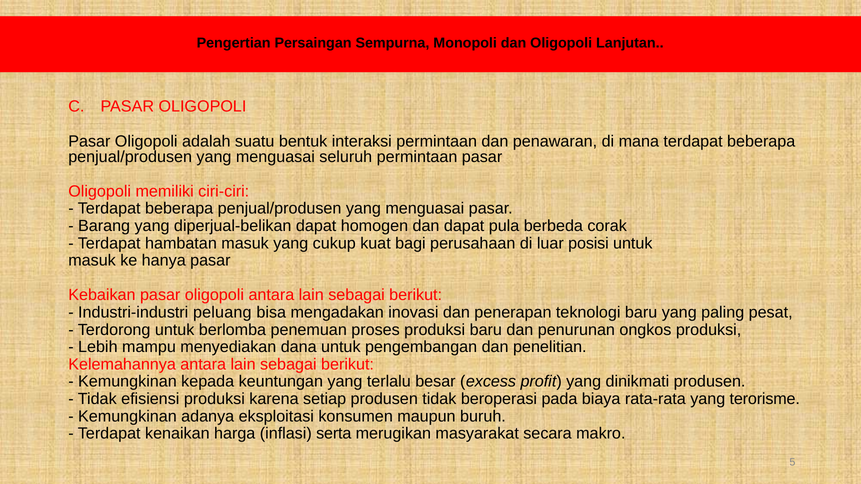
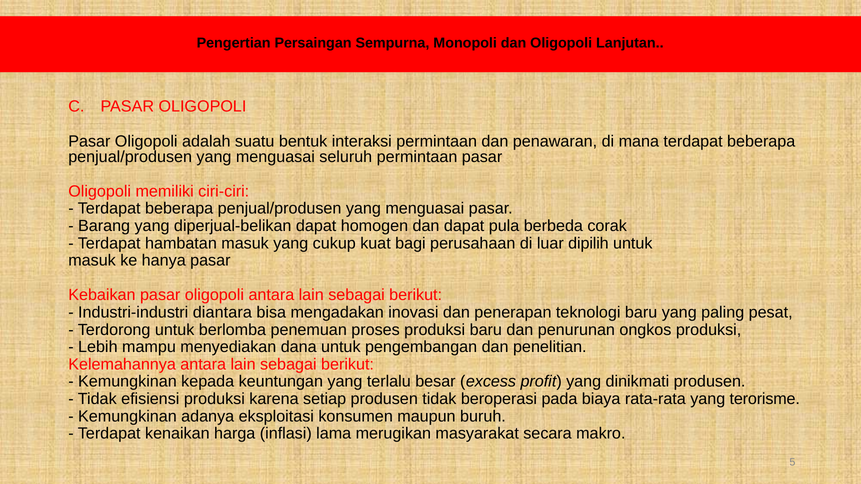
posisi: posisi -> dipilih
peluang: peluang -> diantara
serta: serta -> lama
